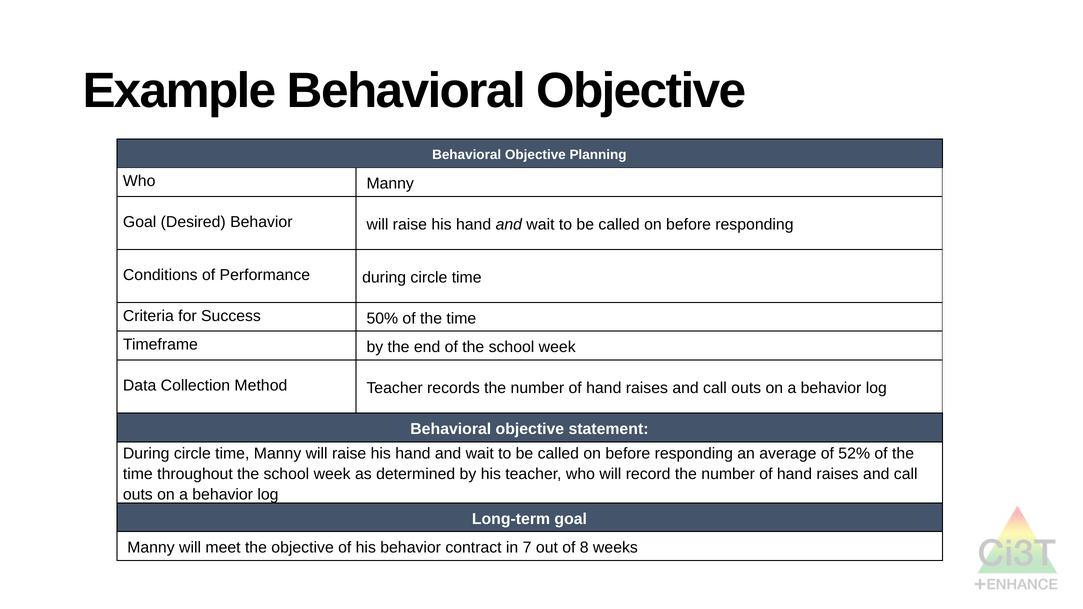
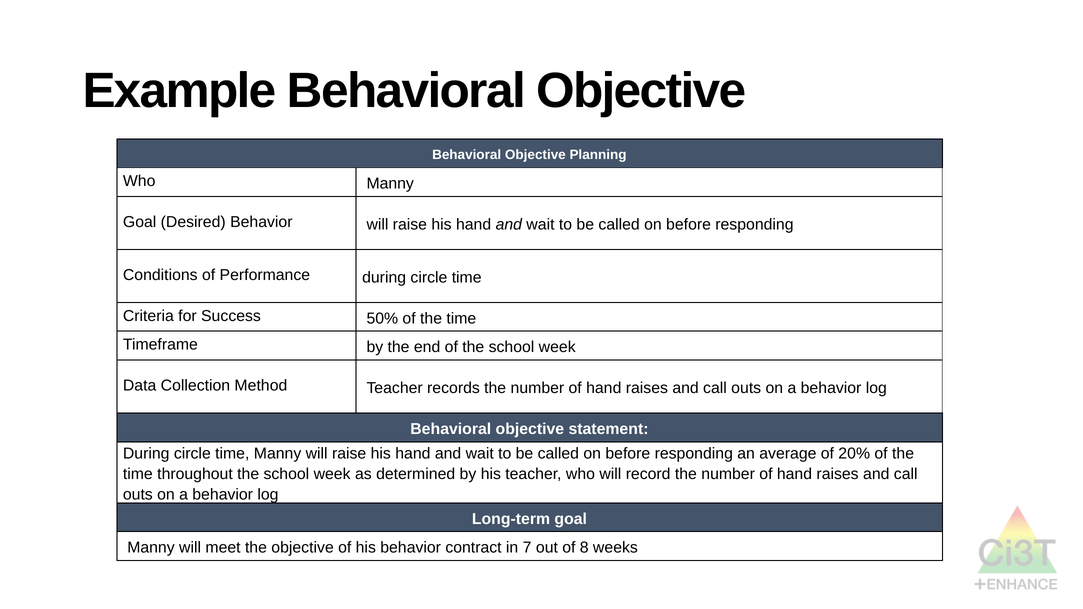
52%: 52% -> 20%
